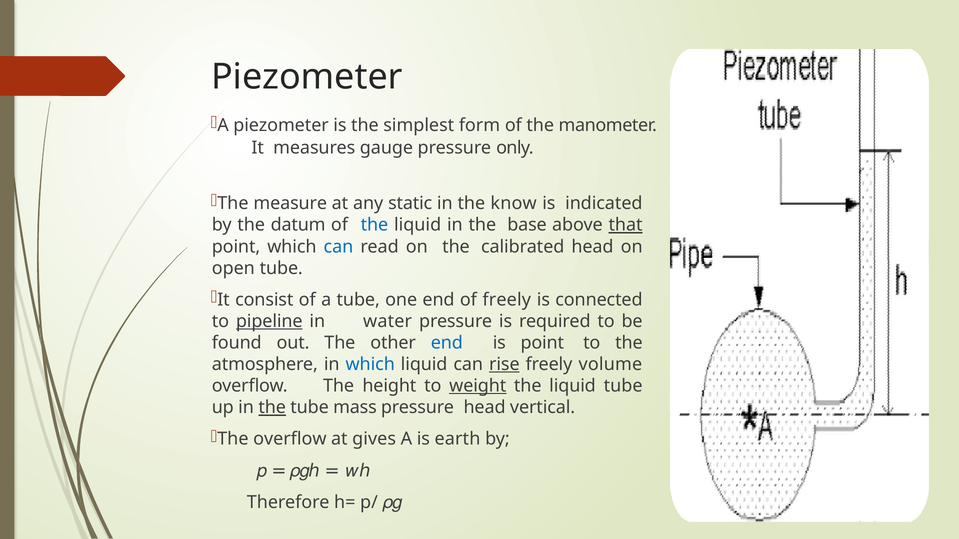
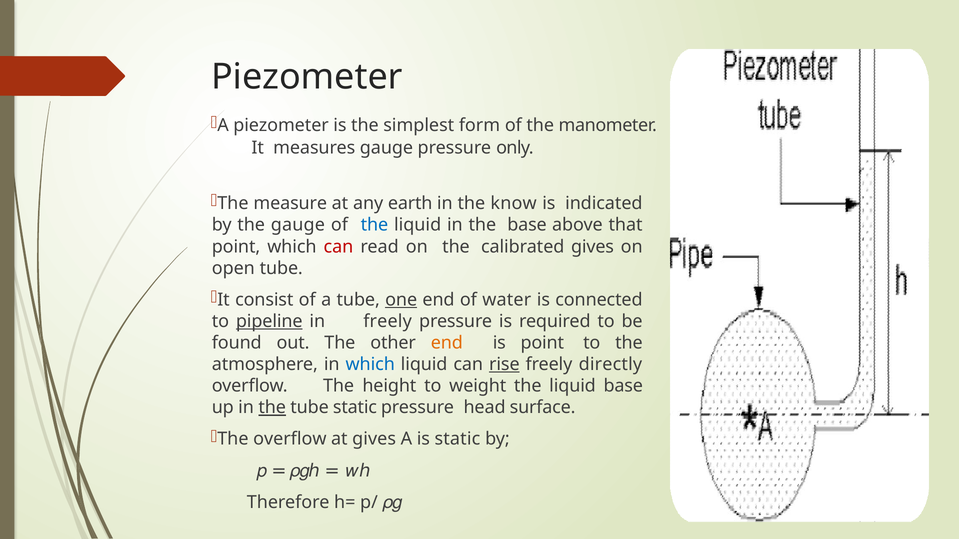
static: static -> earth
the datum: datum -> gauge
that underline: present -> none
can at (338, 247) colour: blue -> red
calibrated head: head -> gives
one underline: none -> present
of freely: freely -> water
in water: water -> freely
end at (447, 343) colour: blue -> orange
volume: volume -> directly
weight underline: present -> none
liquid tube: tube -> base
tube mass: mass -> static
vertical: vertical -> surface
is earth: earth -> static
